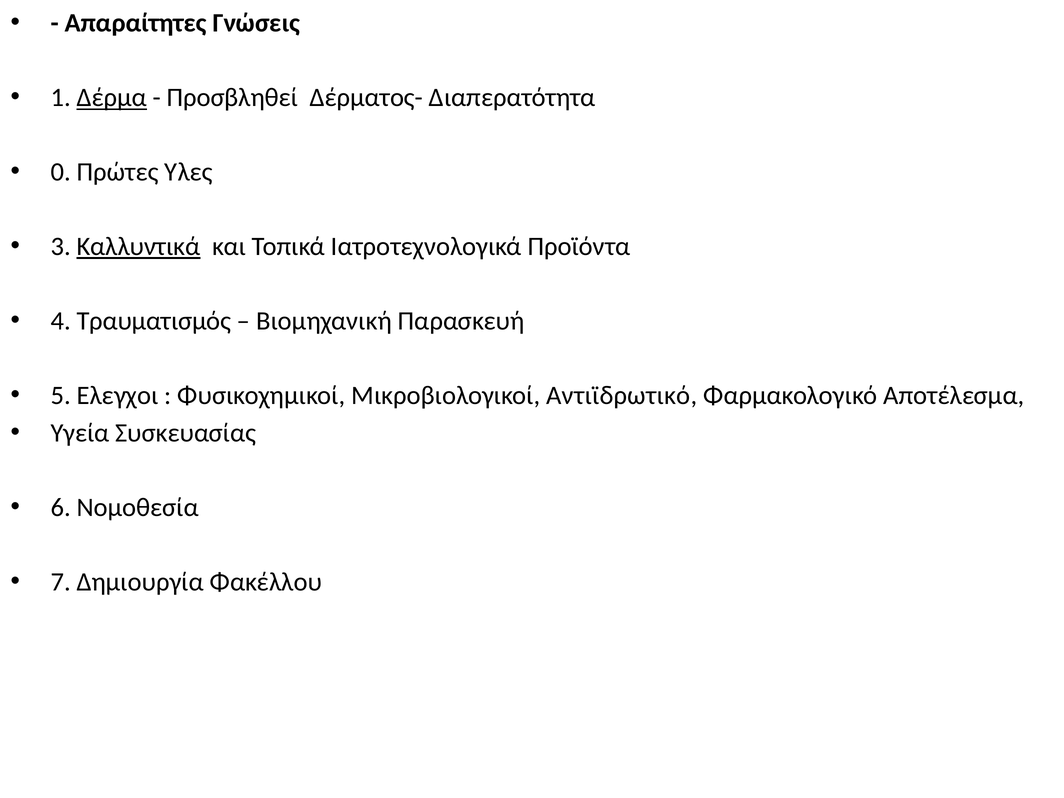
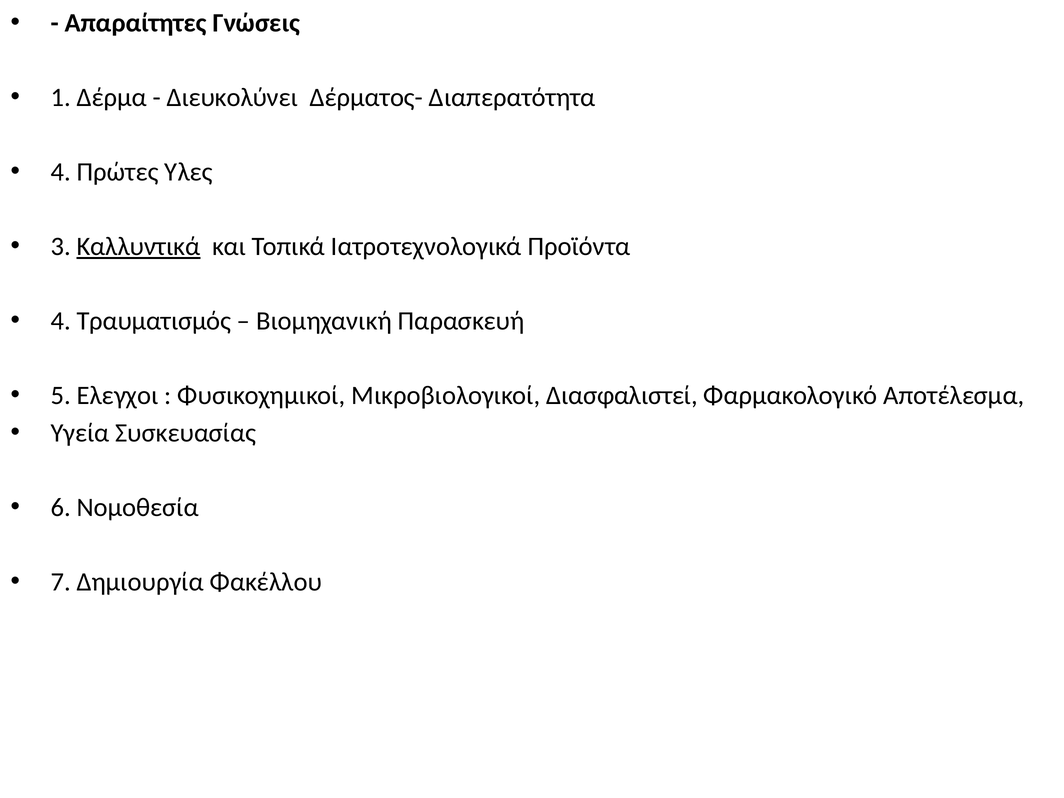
Δέρμα underline: present -> none
Προσβληθεί: Προσβληθεί -> Διευκολύνει
0 at (61, 172): 0 -> 4
Αντιϊδρωτικό: Αντιϊδρωτικό -> Διασφαλιστεί
